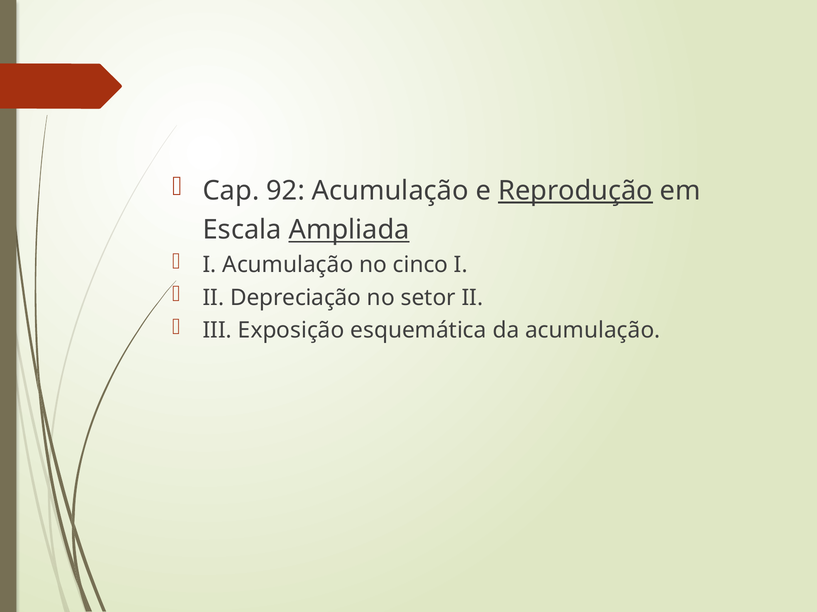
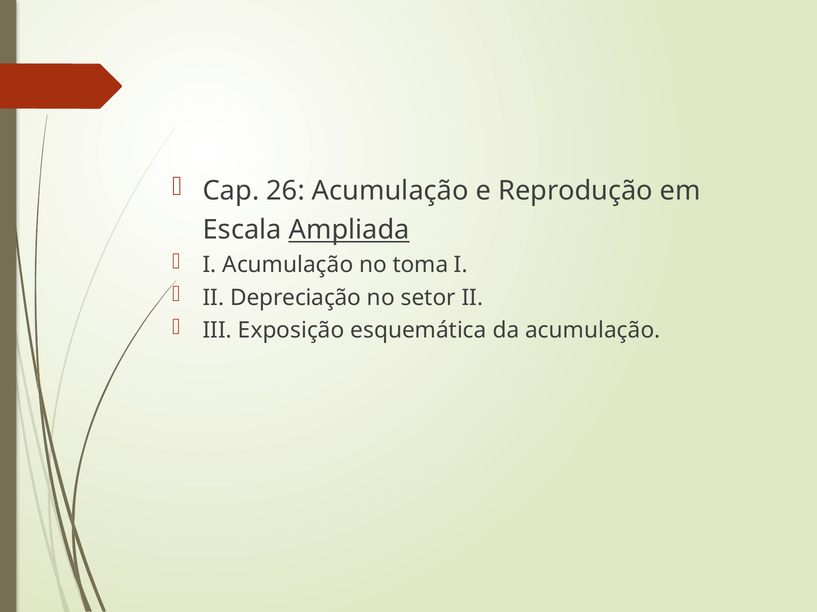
92: 92 -> 26
Reprodução underline: present -> none
cinco: cinco -> toma
